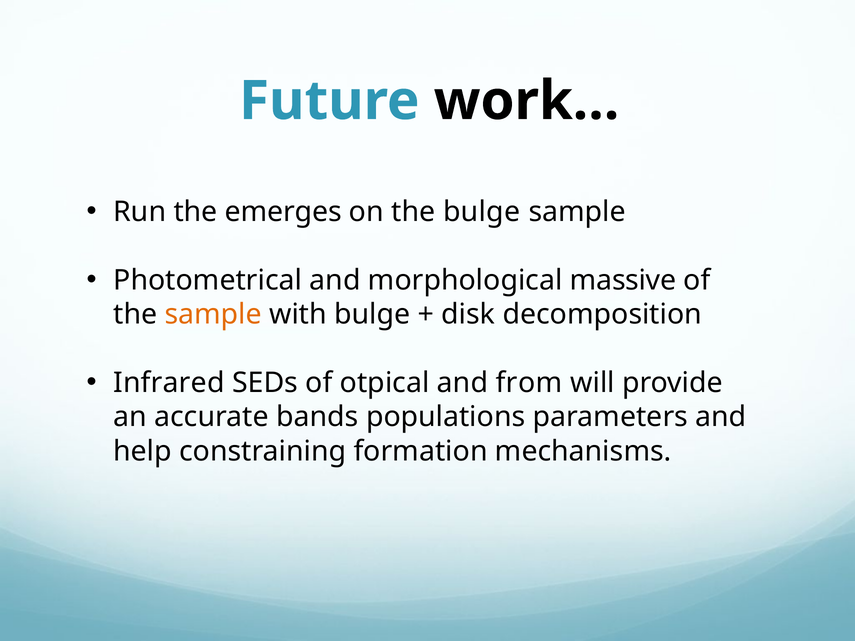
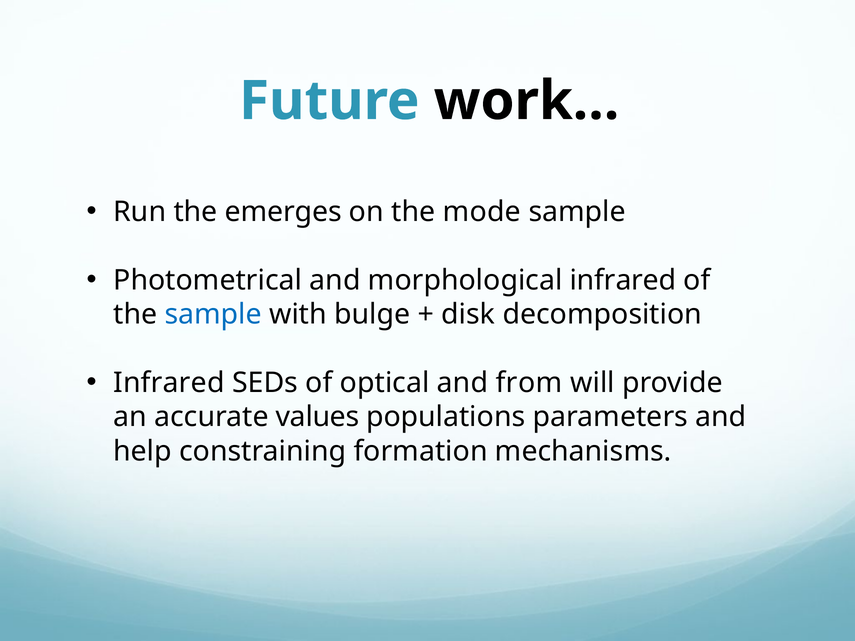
the bulge: bulge -> mode
morphological massive: massive -> infrared
sample at (213, 315) colour: orange -> blue
otpical: otpical -> optical
bands: bands -> values
